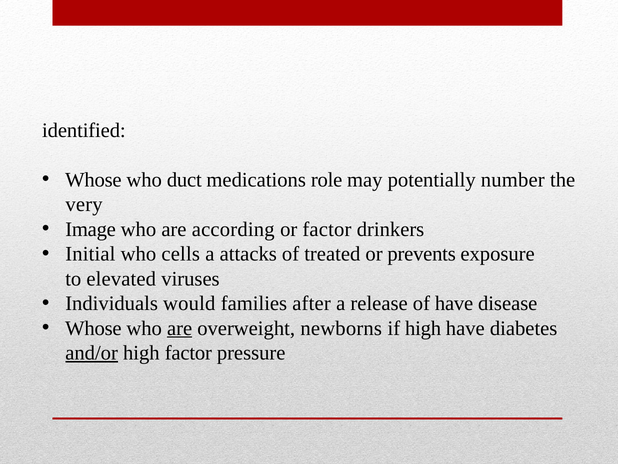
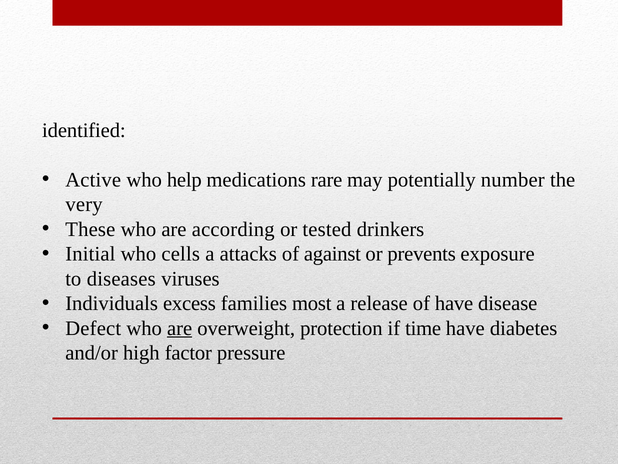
Whose at (93, 180): Whose -> Active
duct: duct -> help
role: role -> rare
Image: Image -> These
or factor: factor -> tested
treated: treated -> against
elevated: elevated -> diseases
would: would -> excess
after: after -> most
Whose at (93, 328): Whose -> Defect
newborns: newborns -> protection
if high: high -> time
and/or underline: present -> none
